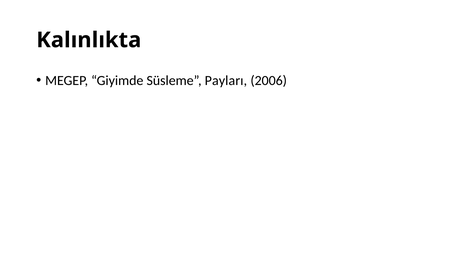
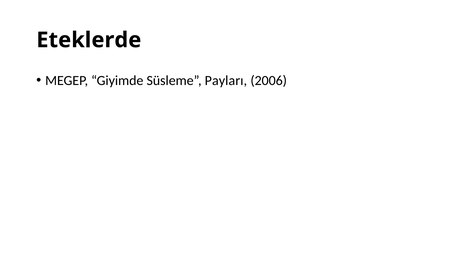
Kalınlıkta: Kalınlıkta -> Eteklerde
